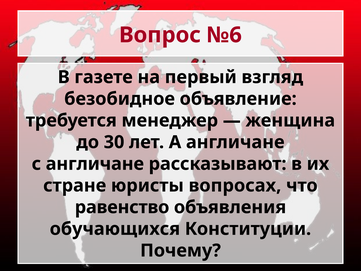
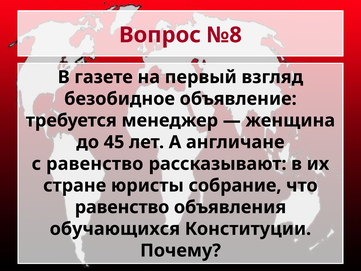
№6: №6 -> №8
30: 30 -> 45
с англичане: англичане -> равенство
вопросах: вопросах -> собрание
